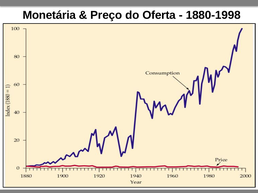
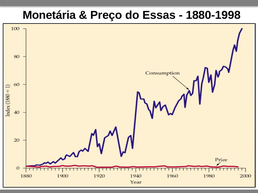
Oferta: Oferta -> Essas
